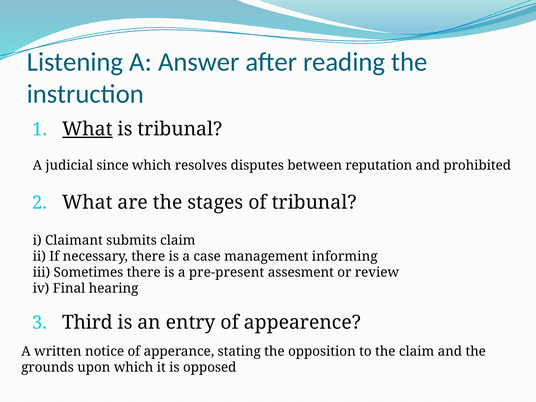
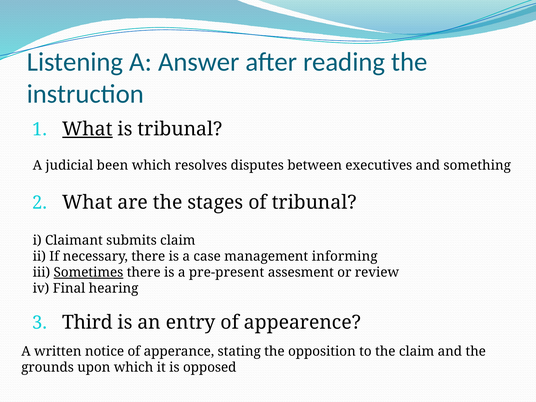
since: since -> been
reputation: reputation -> executives
prohibited: prohibited -> something
Sometimes underline: none -> present
